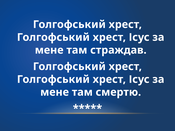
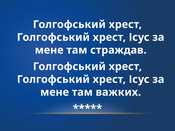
смертю: смертю -> важких
